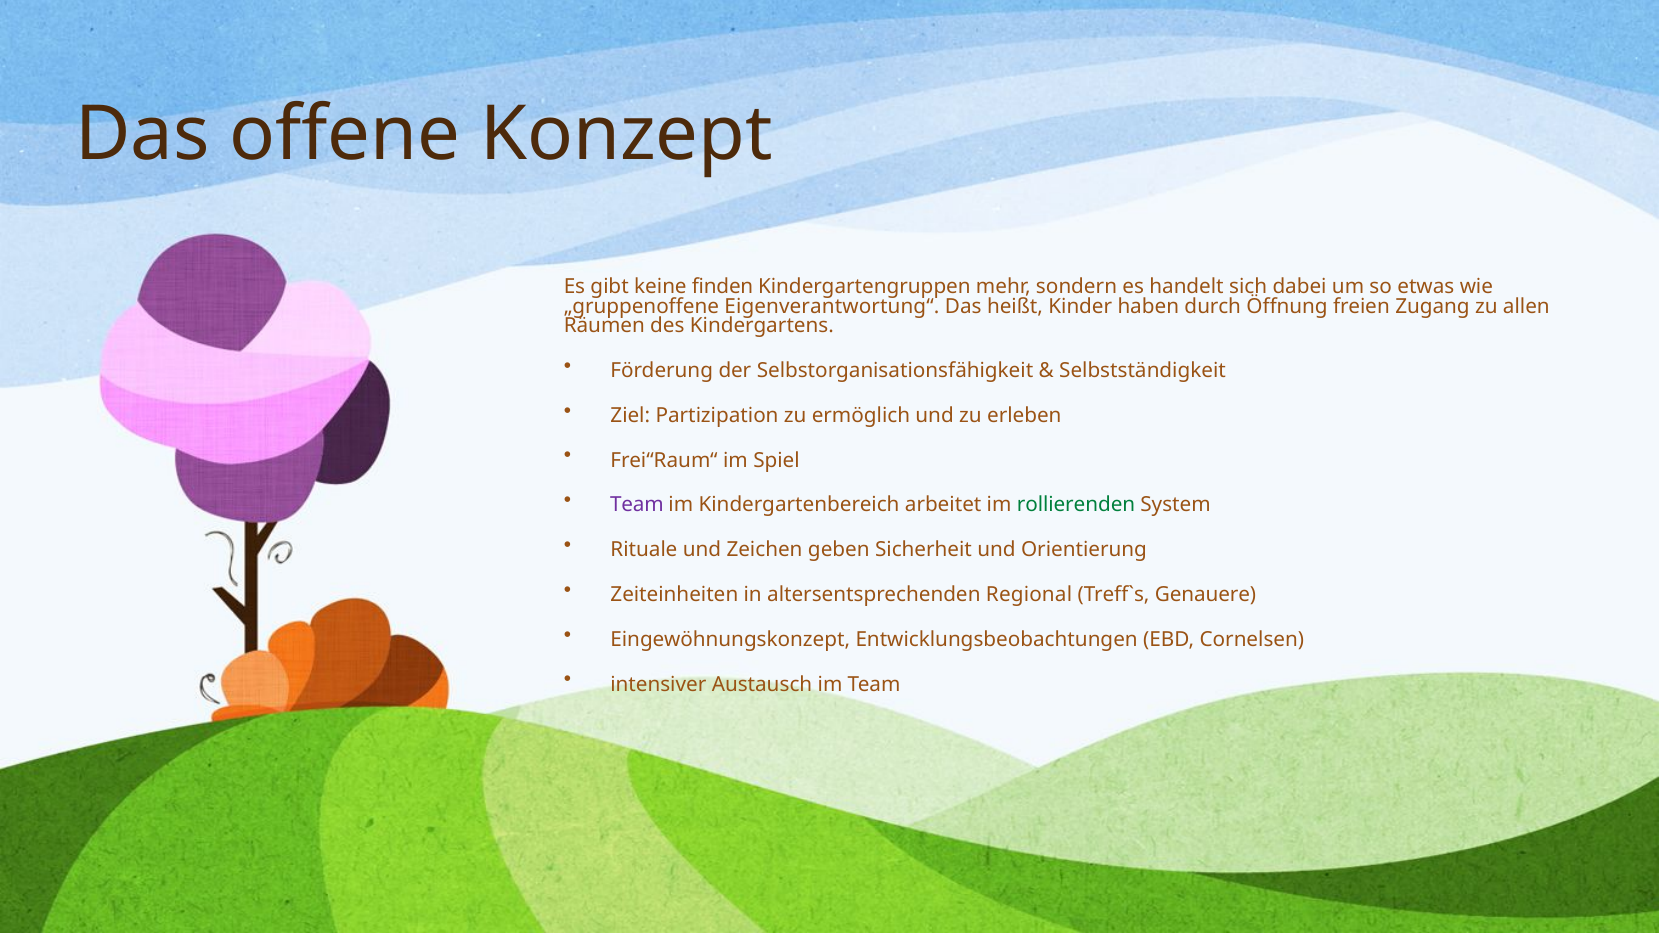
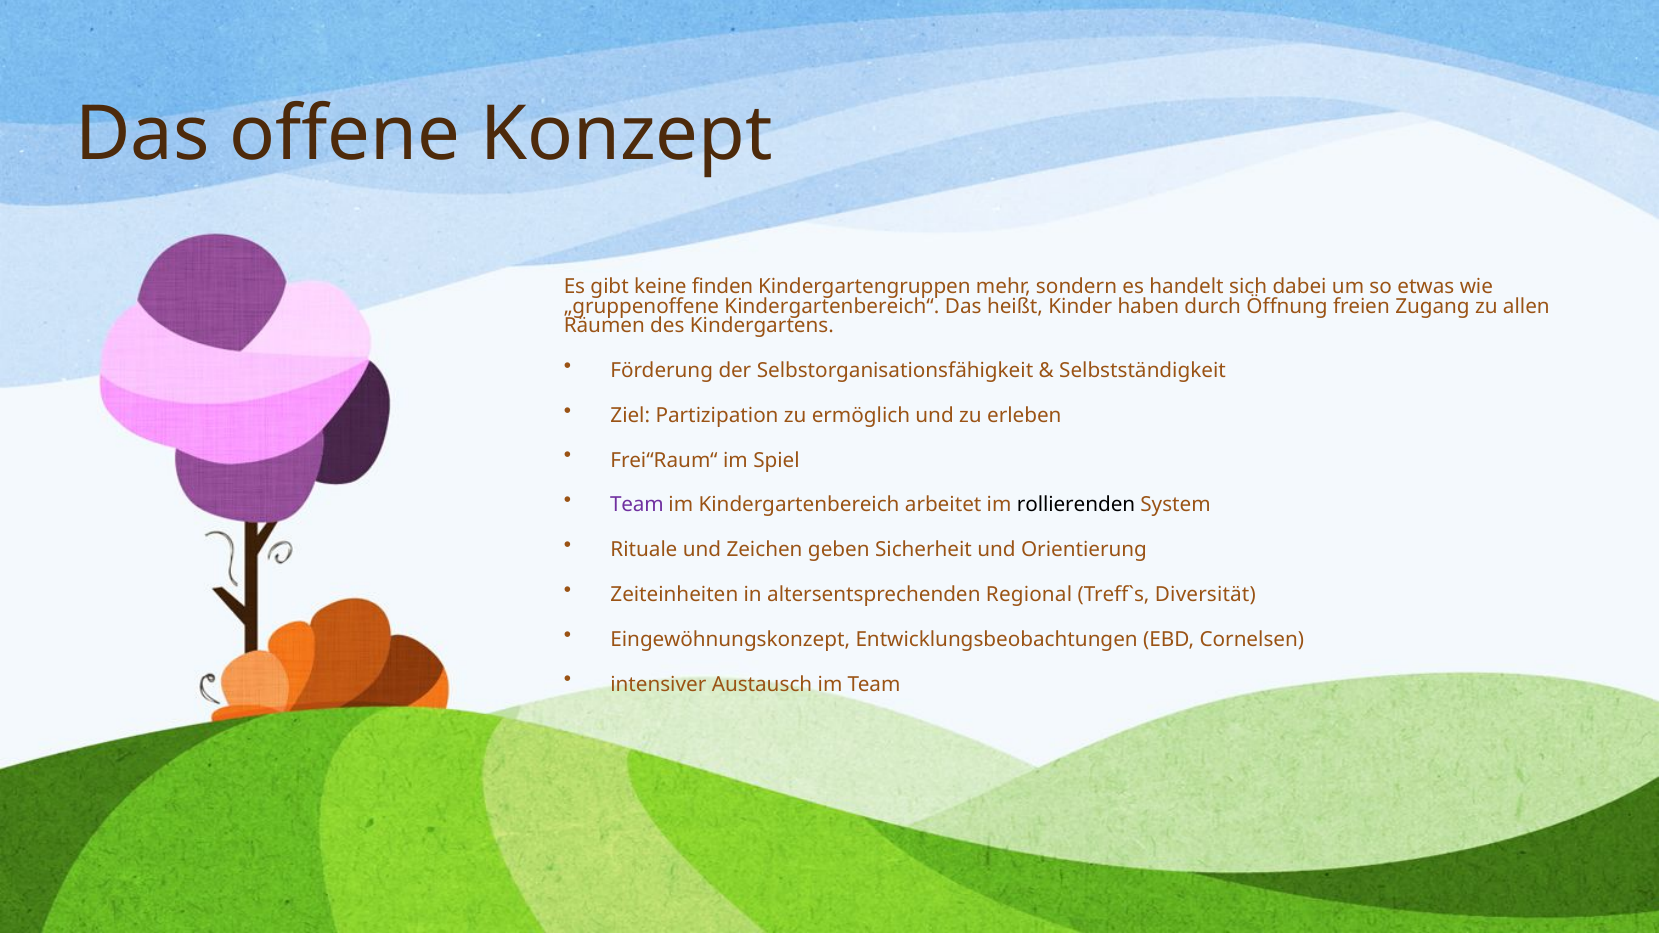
Eigenverantwortung“: Eigenverantwortung“ -> Kindergartenbereich“
rollierenden colour: green -> black
Genauere: Genauere -> Diversität
